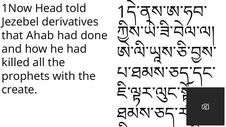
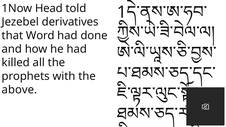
Ahab: Ahab -> Word
create: create -> above
